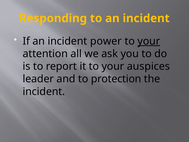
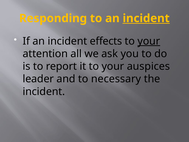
incident at (146, 18) underline: none -> present
power: power -> effects
protection: protection -> necessary
